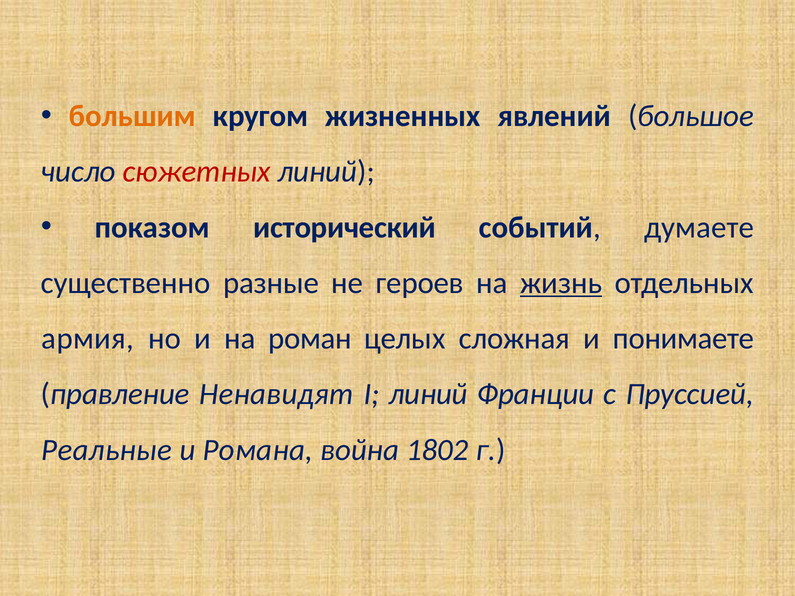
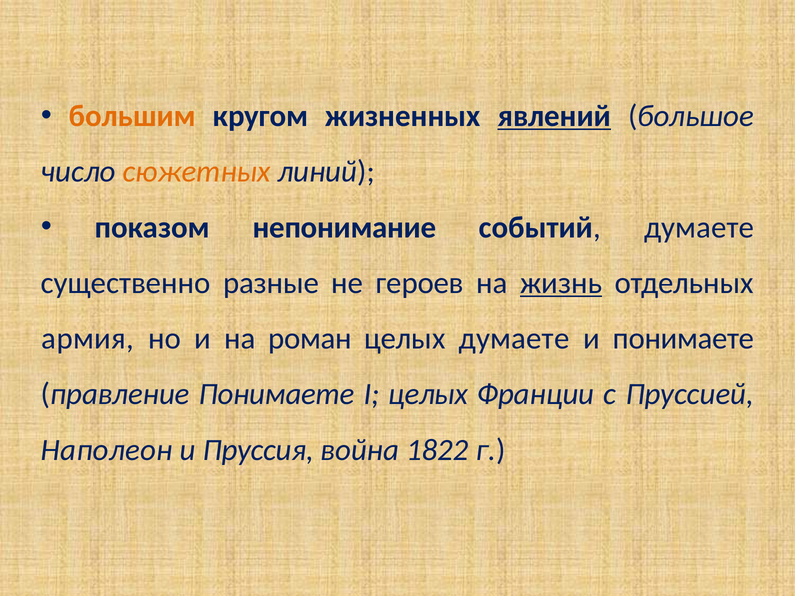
явлений underline: none -> present
сюжетных colour: red -> orange
исторический: исторический -> непонимание
целых сложная: сложная -> думаете
правление Ненавидят: Ненавидят -> Понимаете
I линий: линий -> целых
Реальные: Реальные -> Наполеон
Романа: Романа -> Пруссия
1802: 1802 -> 1822
